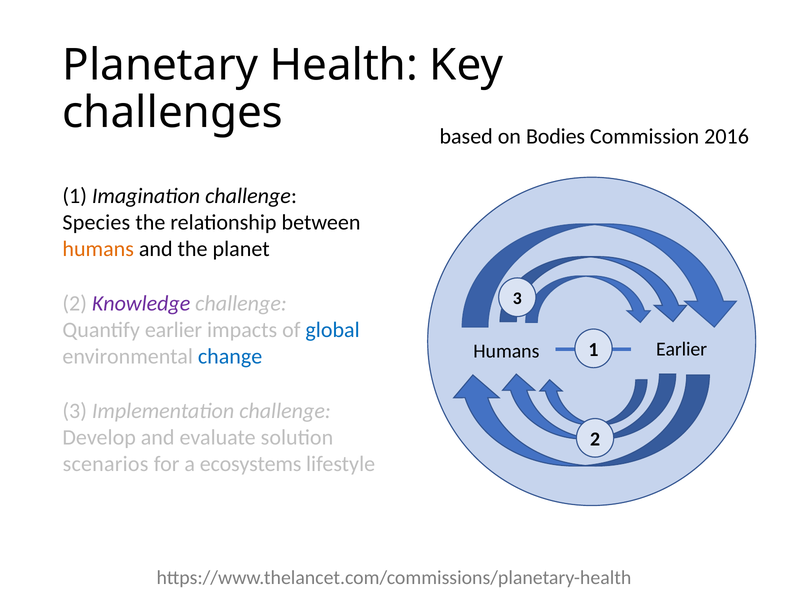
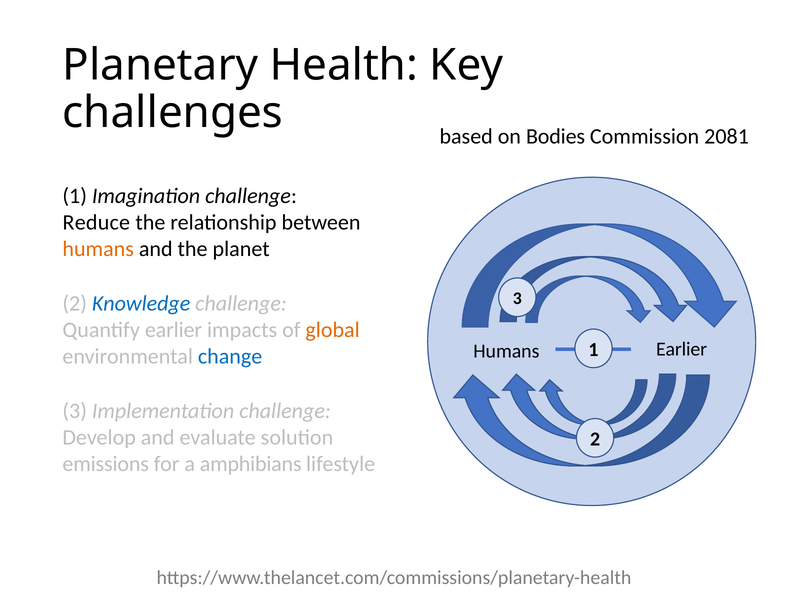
2016: 2016 -> 2081
Species: Species -> Reduce
Knowledge colour: purple -> blue
global colour: blue -> orange
scenarios: scenarios -> emissions
ecosystems: ecosystems -> amphibians
